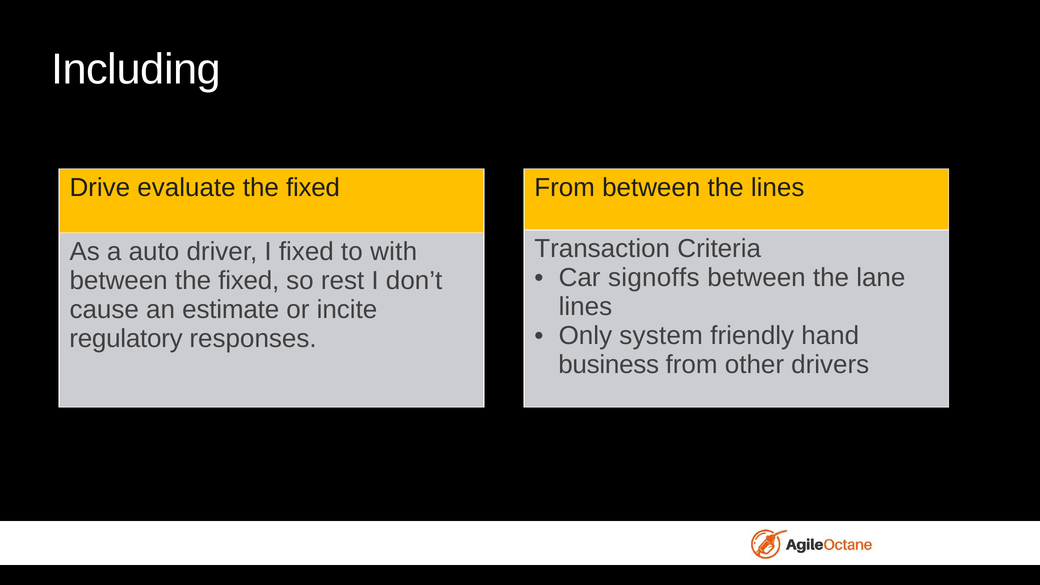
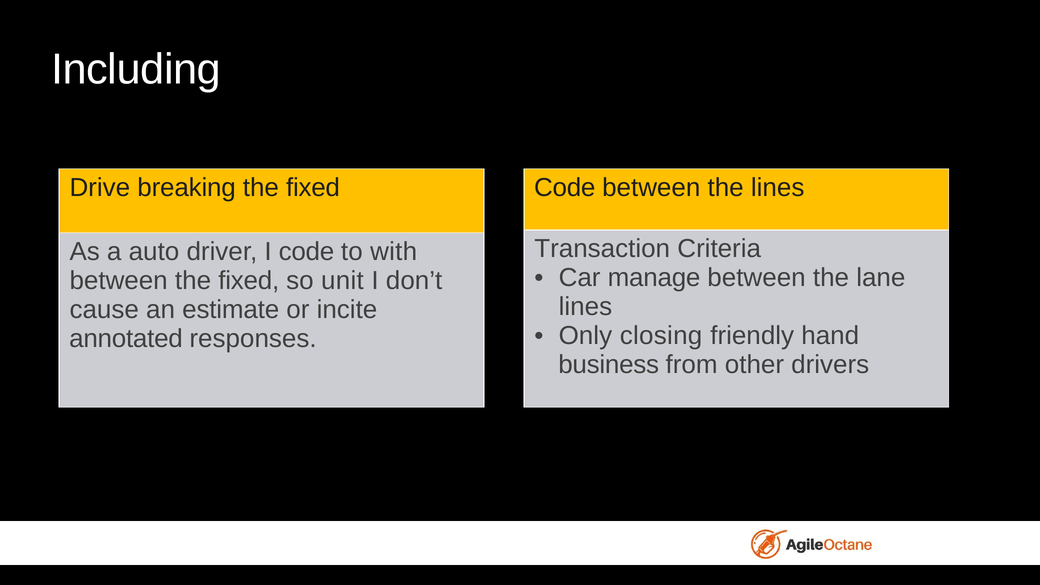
evaluate: evaluate -> breaking
From at (565, 188): From -> Code
I fixed: fixed -> code
signoffs: signoffs -> manage
rest: rest -> unit
system: system -> closing
regulatory: regulatory -> annotated
